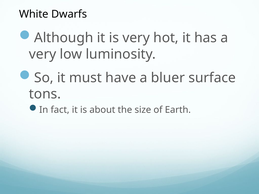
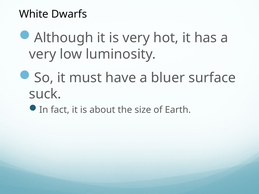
tons: tons -> suck
